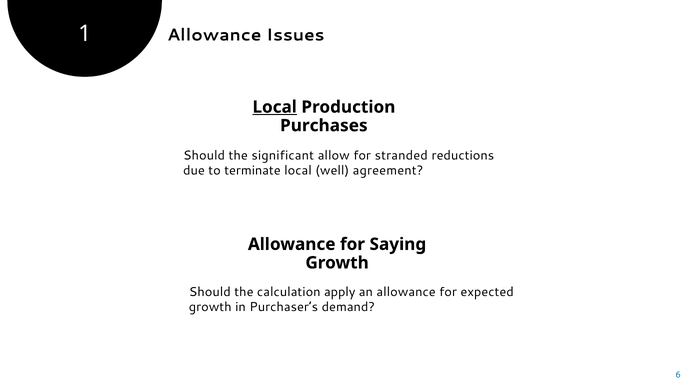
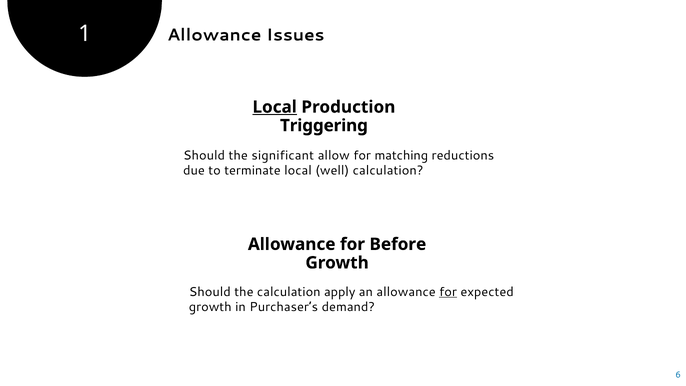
Purchases: Purchases -> Triggering
stranded: stranded -> matching
well agreement: agreement -> calculation
Saying: Saying -> Before
for at (448, 292) underline: none -> present
